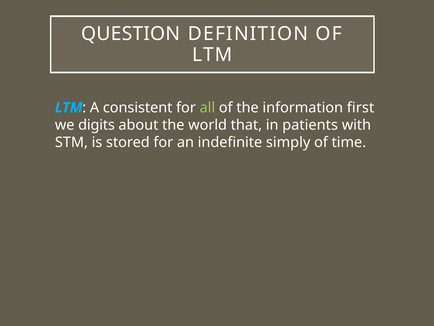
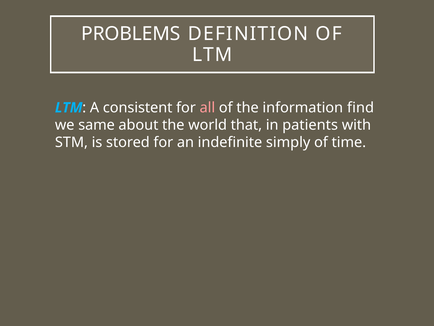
QUESTION: QUESTION -> PROBLEMS
all colour: light green -> pink
first: first -> find
digits: digits -> same
